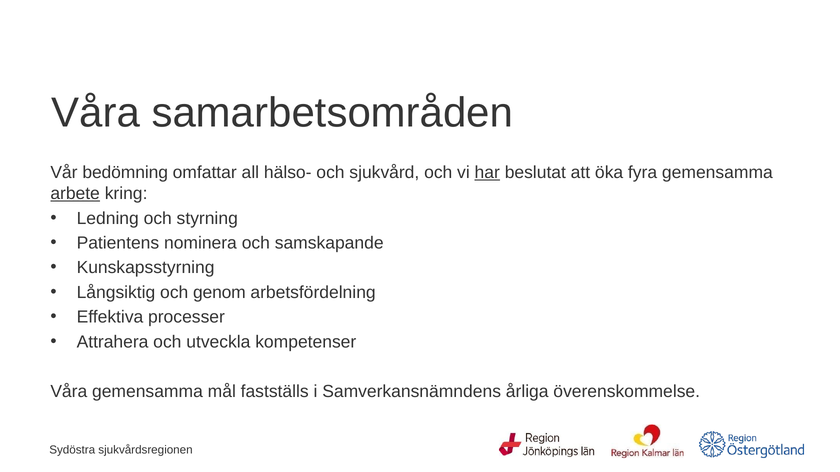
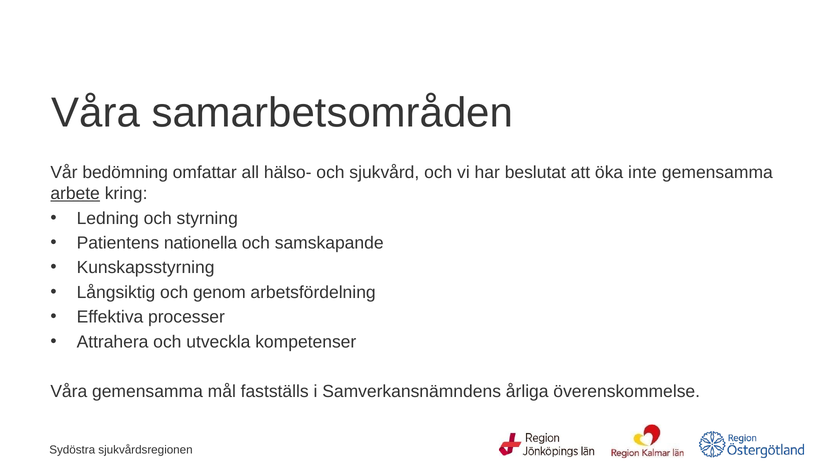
har underline: present -> none
fyra: fyra -> inte
nominera: nominera -> nationella
